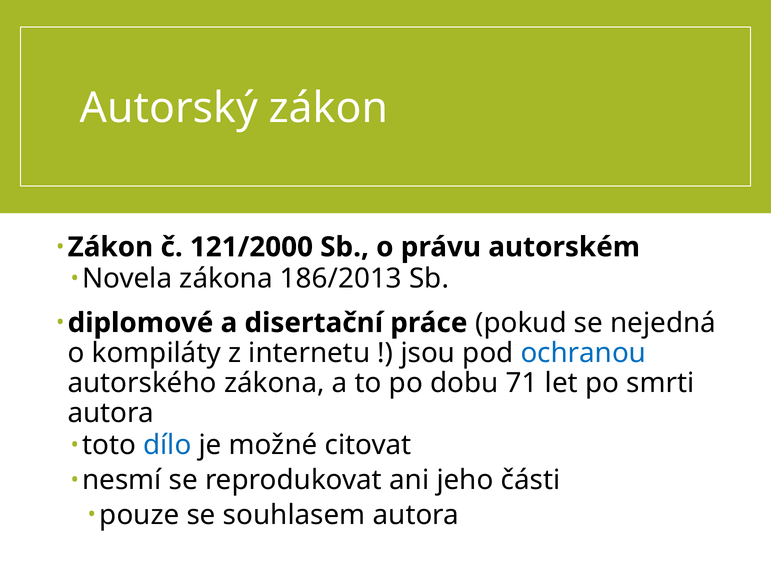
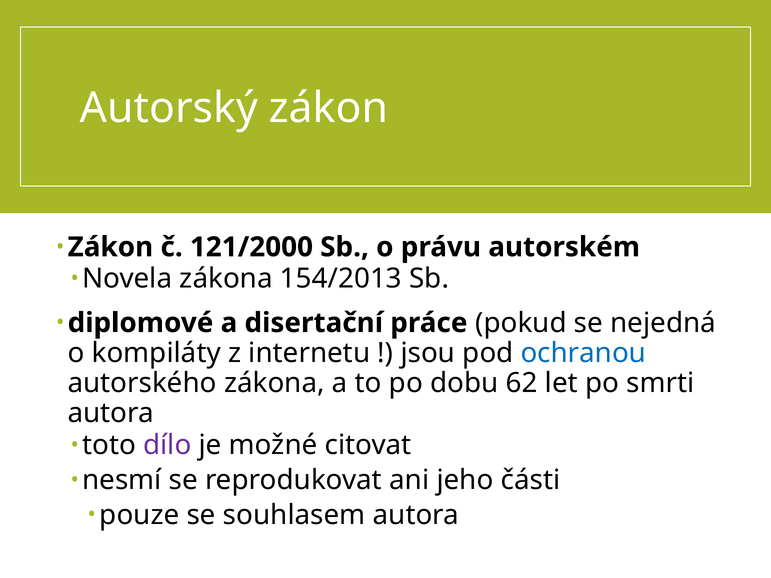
186/2013: 186/2013 -> 154/2013
71: 71 -> 62
dílo colour: blue -> purple
